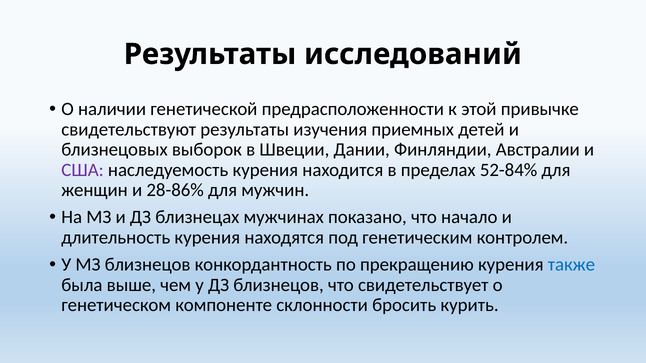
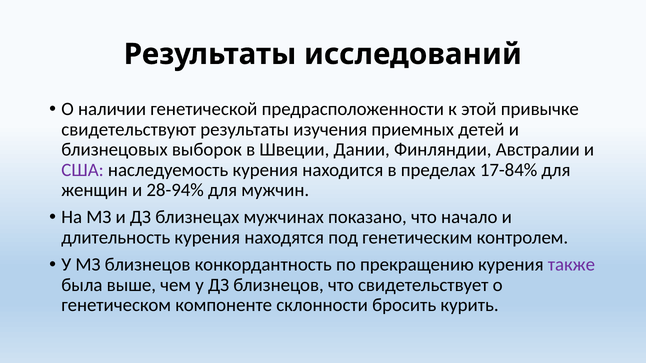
52-84%: 52-84% -> 17-84%
28-86%: 28-86% -> 28-94%
также colour: blue -> purple
